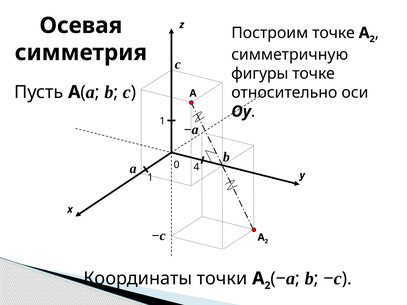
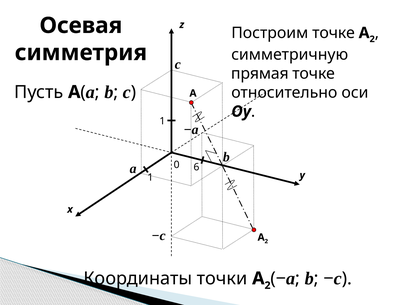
фигуры: фигуры -> прямая
4: 4 -> 6
